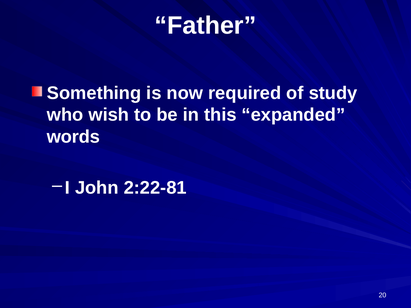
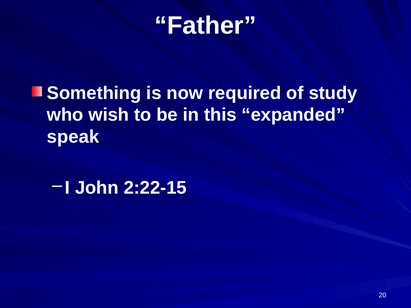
words: words -> speak
2:22-81: 2:22-81 -> 2:22-15
